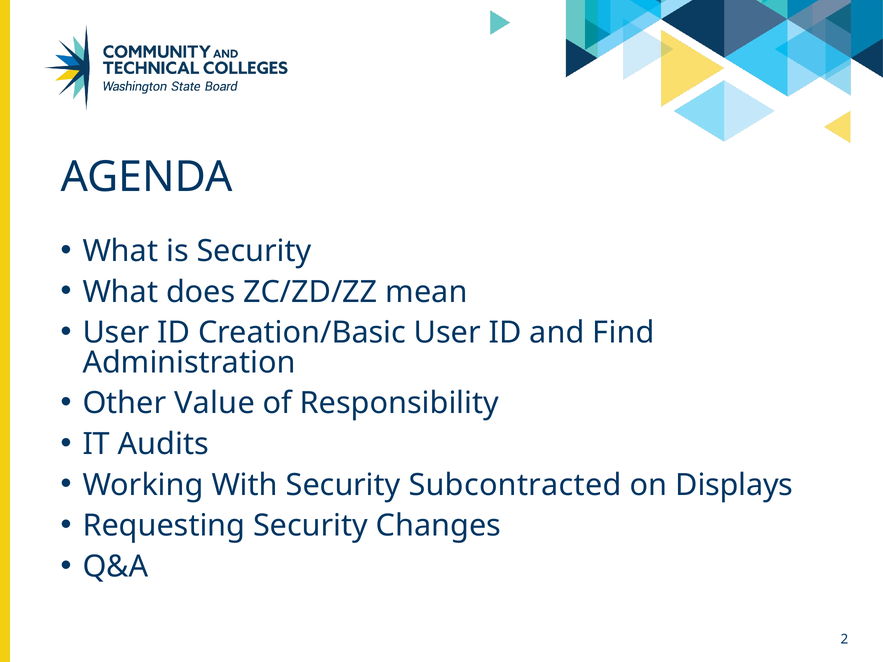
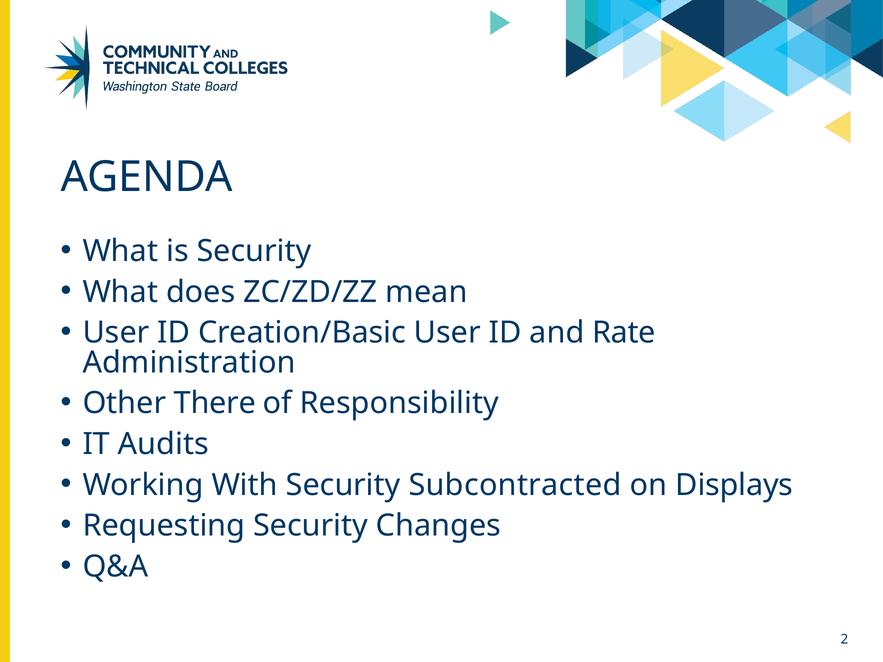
Find: Find -> Rate
Value: Value -> There
